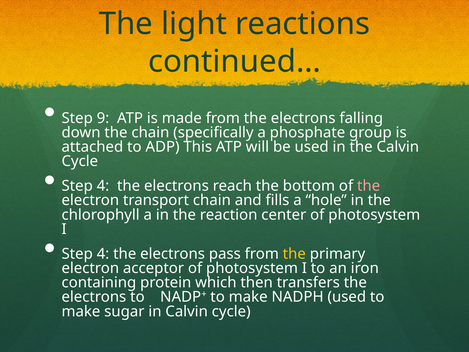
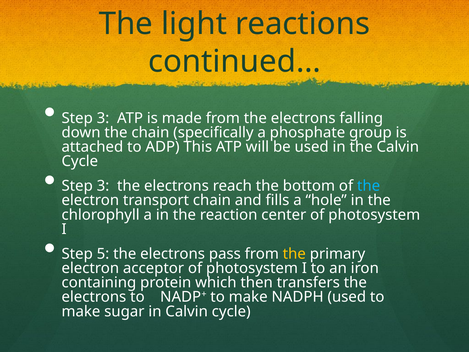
9 at (103, 118): 9 -> 3
4 at (103, 186): 4 -> 3
the at (369, 186) colour: pink -> light blue
4 at (103, 254): 4 -> 5
